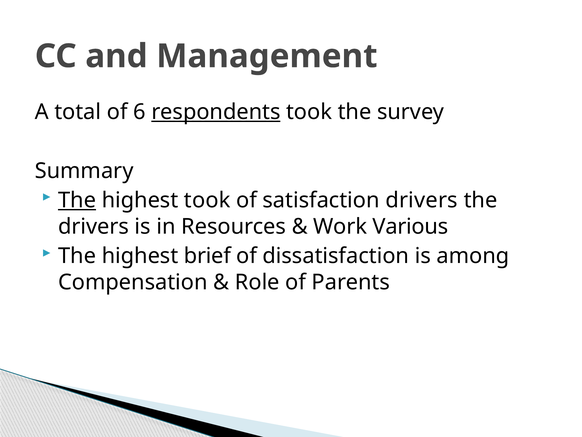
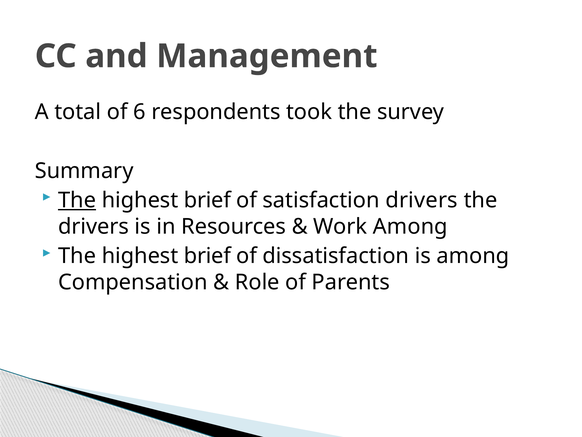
respondents underline: present -> none
took at (207, 200): took -> brief
Work Various: Various -> Among
